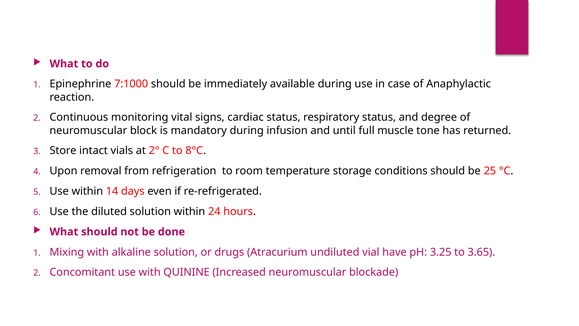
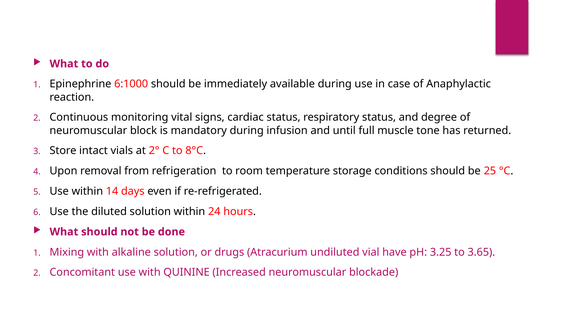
7:1000: 7:1000 -> 6:1000
